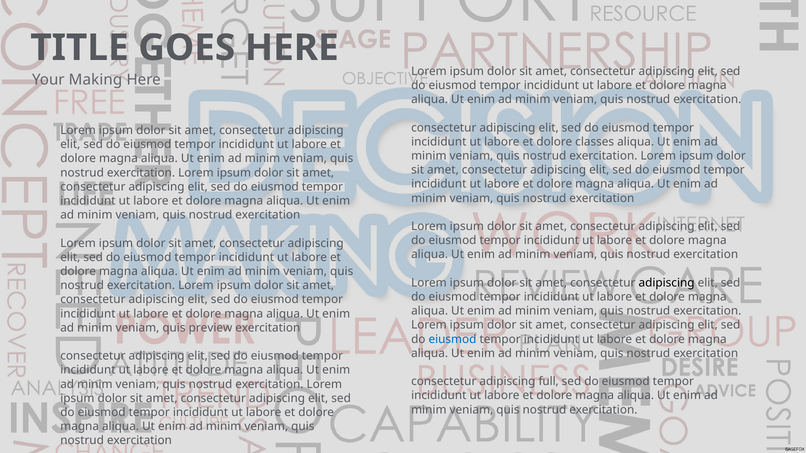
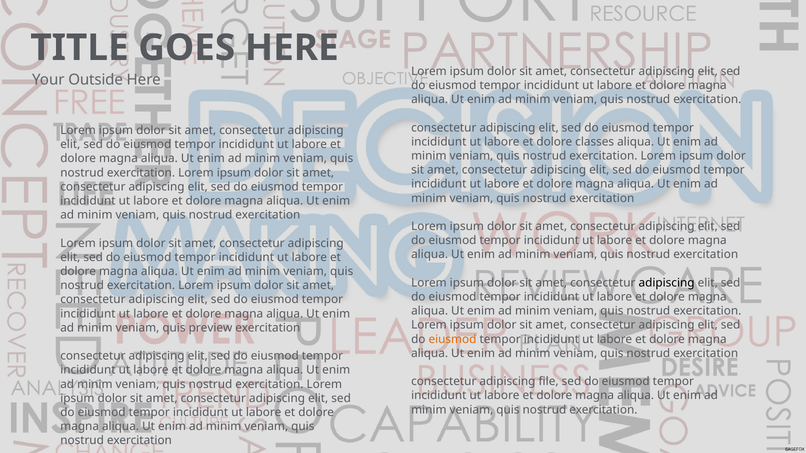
Making: Making -> Outside
eiusmod at (453, 339) colour: blue -> orange
full: full -> file
